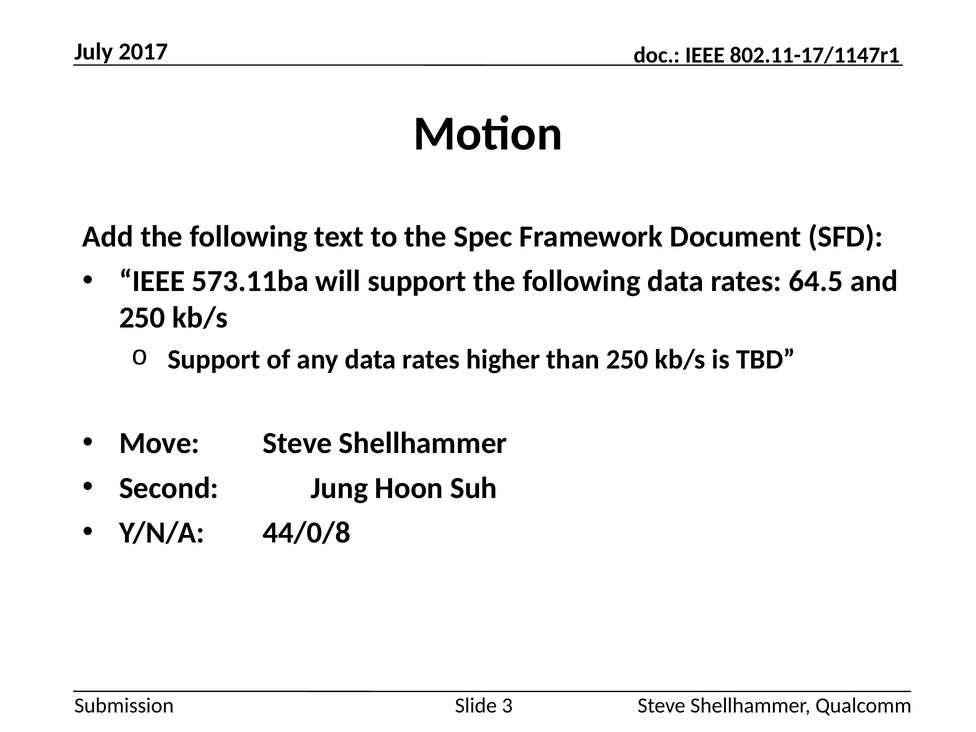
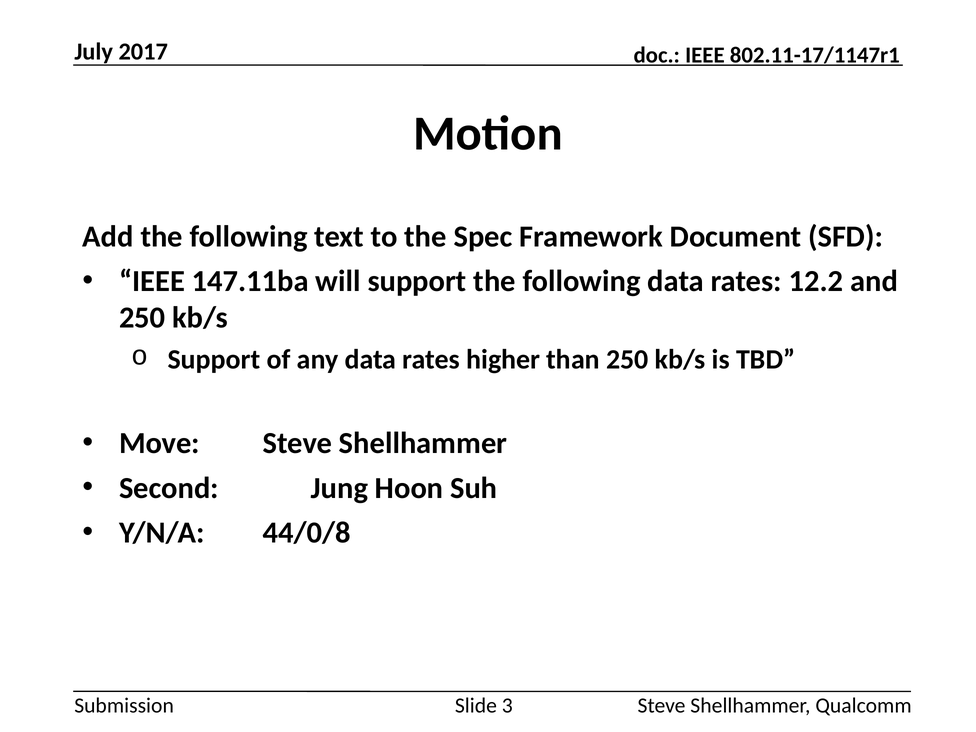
573.11ba: 573.11ba -> 147.11ba
64.5: 64.5 -> 12.2
